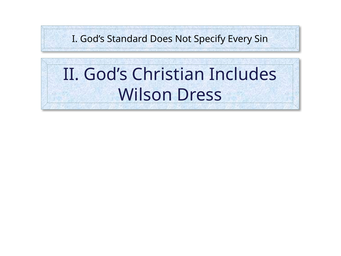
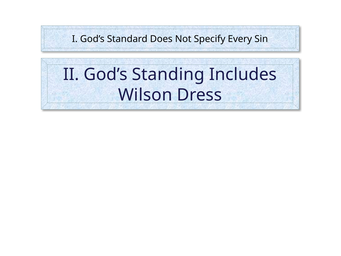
Christian: Christian -> Standing
